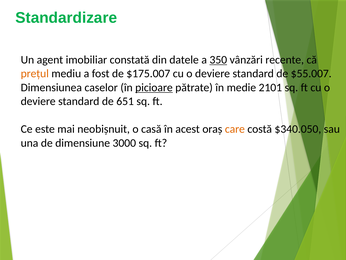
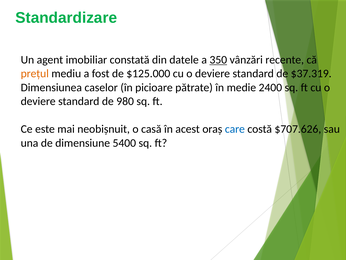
$175.007: $175.007 -> $125.000
$55.007: $55.007 -> $37.319
picioare underline: present -> none
2101: 2101 -> 2400
651: 651 -> 980
care colour: orange -> blue
$340.050: $340.050 -> $707.626
3000: 3000 -> 5400
